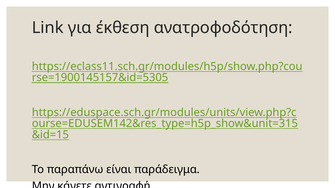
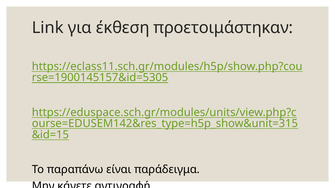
ανατροφοδότηση: ανατροφοδότηση -> προετοιμάστηκαν
